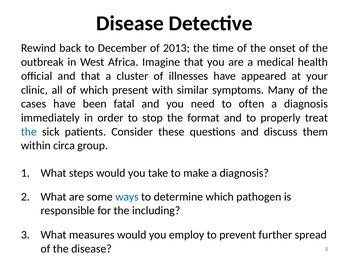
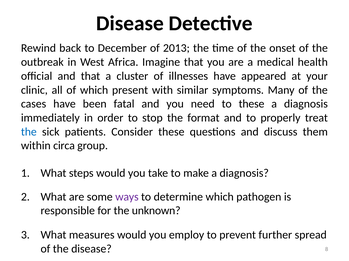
to often: often -> these
ways colour: blue -> purple
including: including -> unknown
